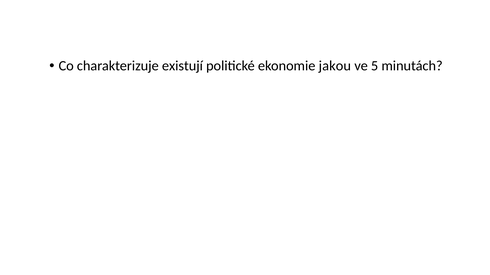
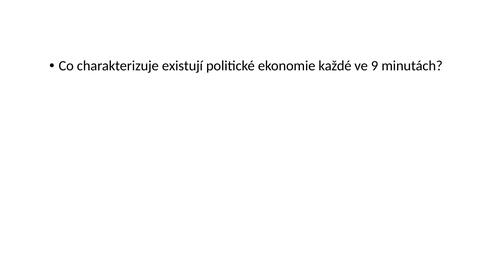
jakou: jakou -> každé
5: 5 -> 9
